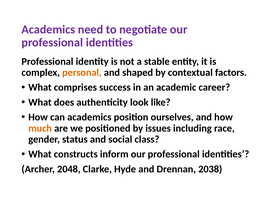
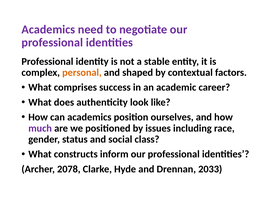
much colour: orange -> purple
2048: 2048 -> 2078
2038: 2038 -> 2033
